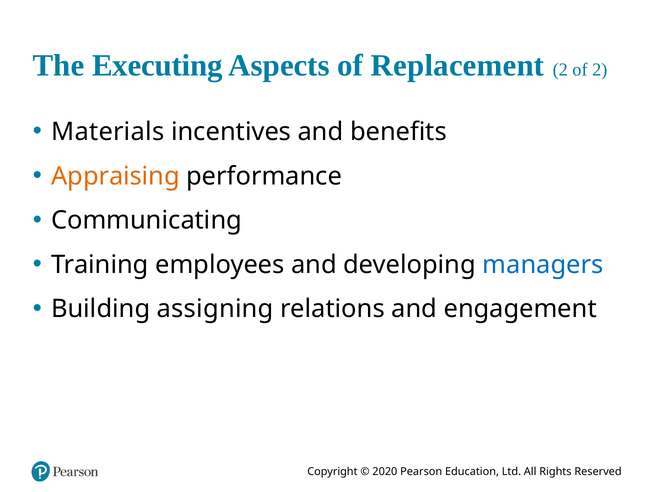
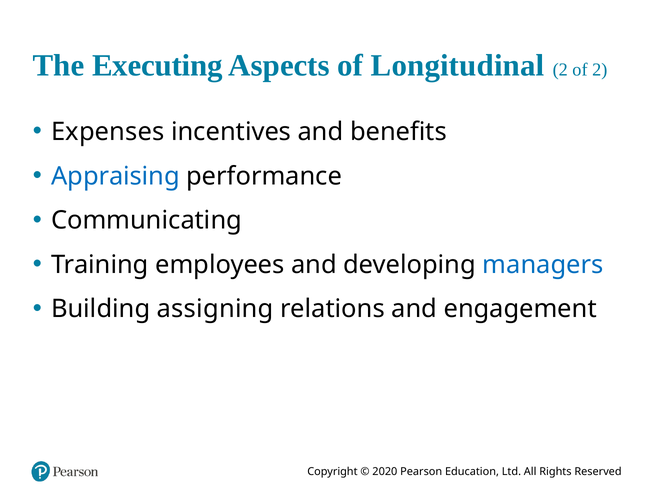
Replacement: Replacement -> Longitudinal
Materials: Materials -> Expenses
Appraising colour: orange -> blue
